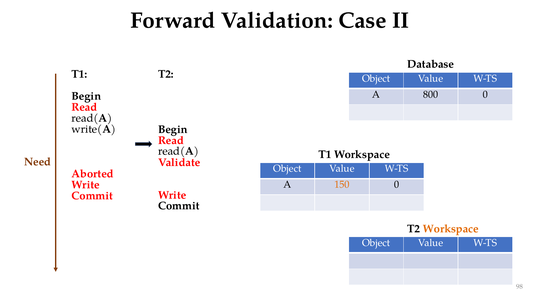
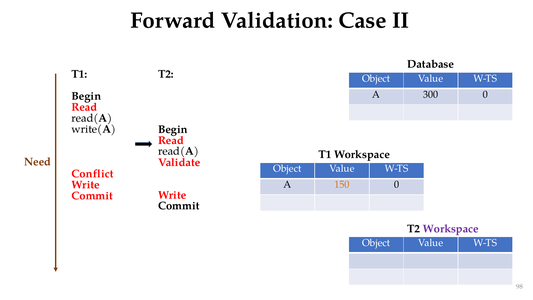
800: 800 -> 300
Aborted: Aborted -> Conflict
Workspace at (451, 229) colour: orange -> purple
